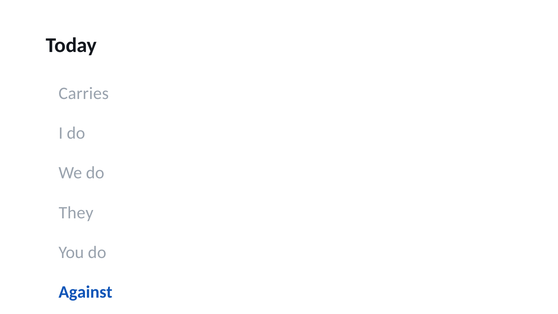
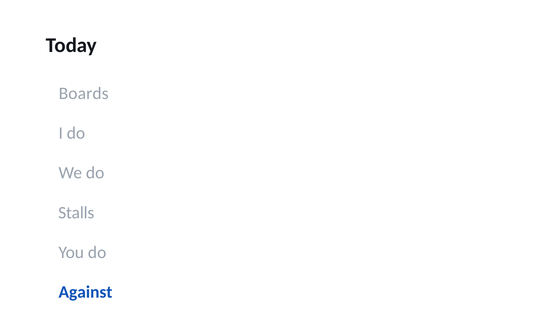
Carries: Carries -> Boards
They: They -> Stalls
